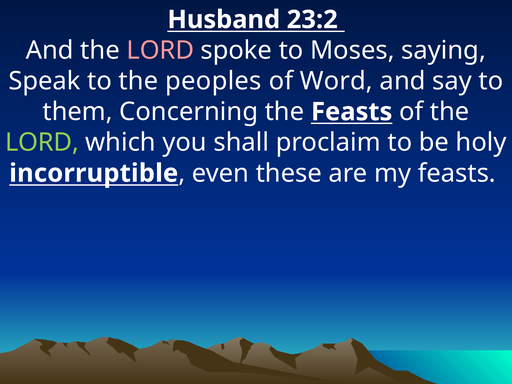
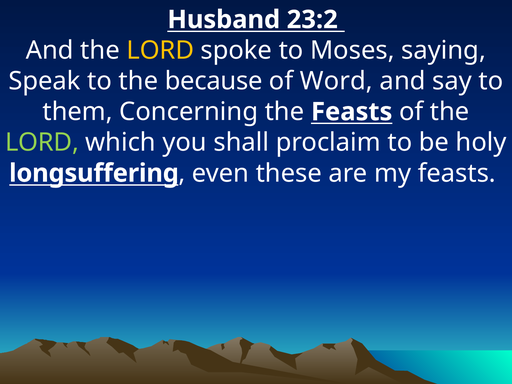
LORD at (160, 50) colour: pink -> yellow
peoples: peoples -> because
incorruptible: incorruptible -> longsuffering
